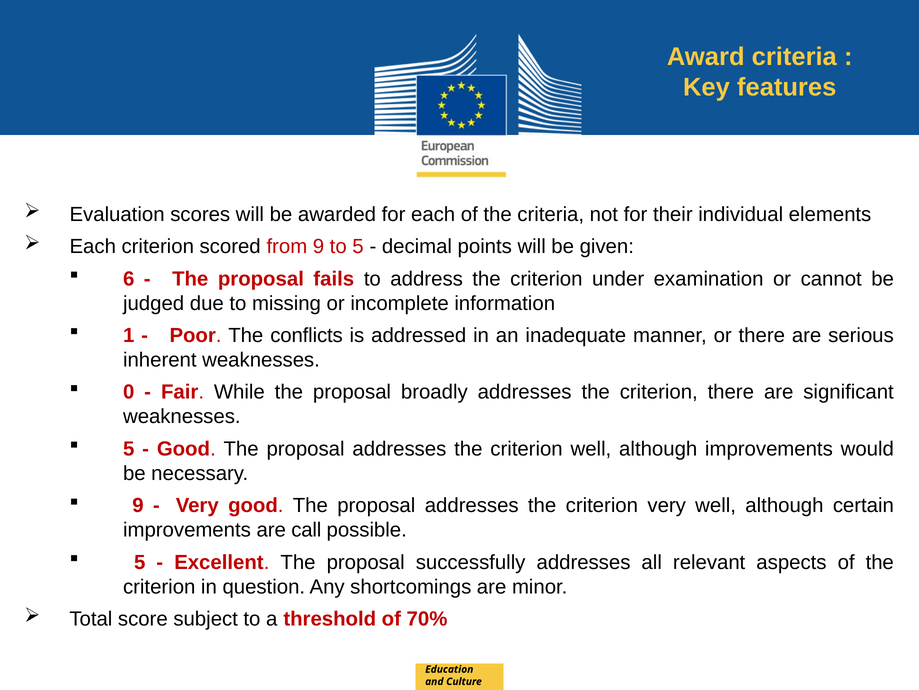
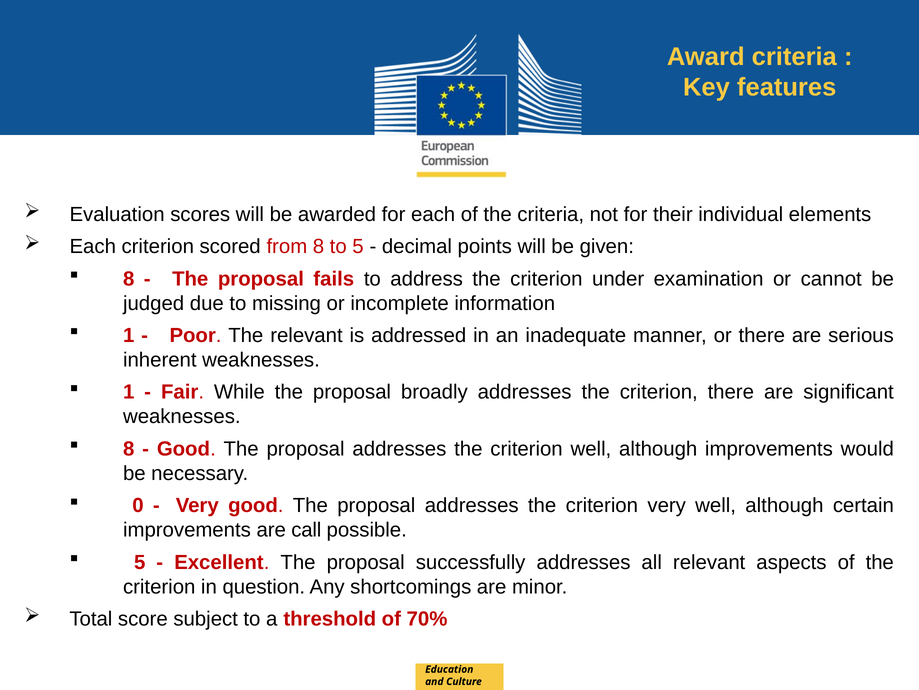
from 9: 9 -> 8
6 at (129, 278): 6 -> 8
The conflicts: conflicts -> relevant
0 at (129, 392): 0 -> 1
5 at (129, 448): 5 -> 8
9 at (138, 505): 9 -> 0
